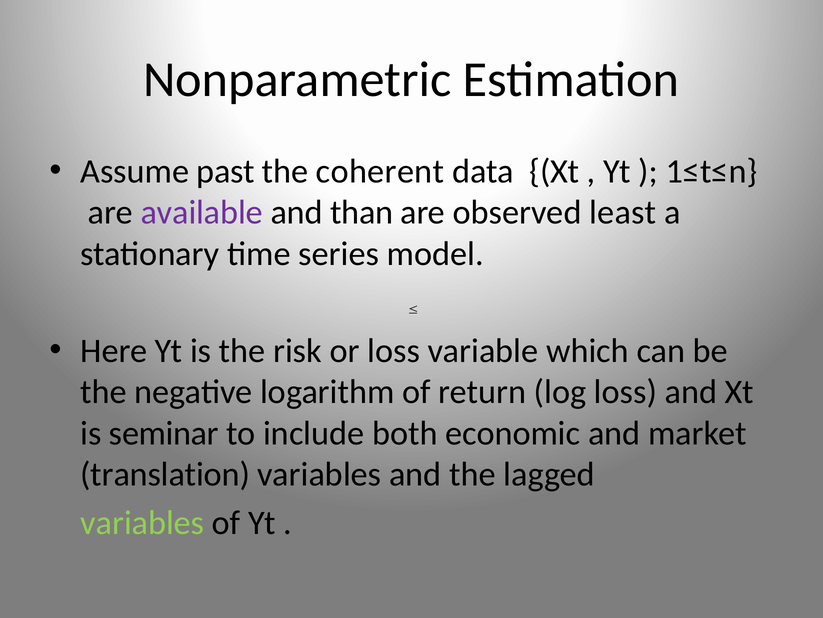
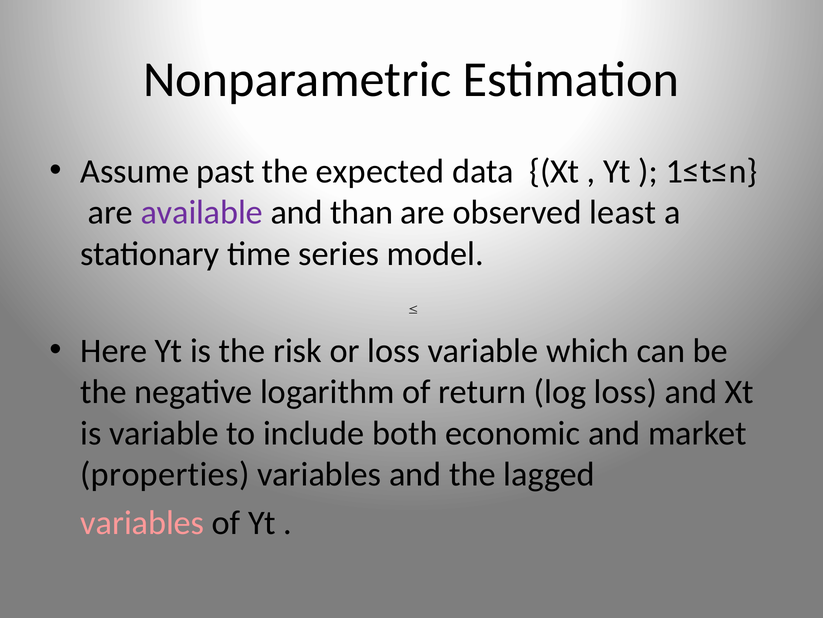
coherent: coherent -> expected
is seminar: seminar -> variable
translation: translation -> properties
variables at (142, 522) colour: light green -> pink
